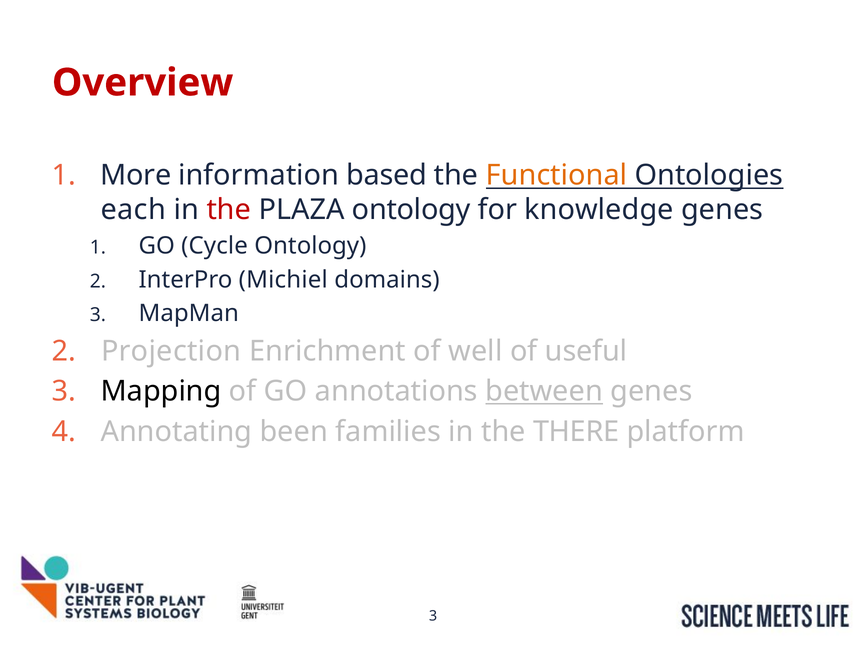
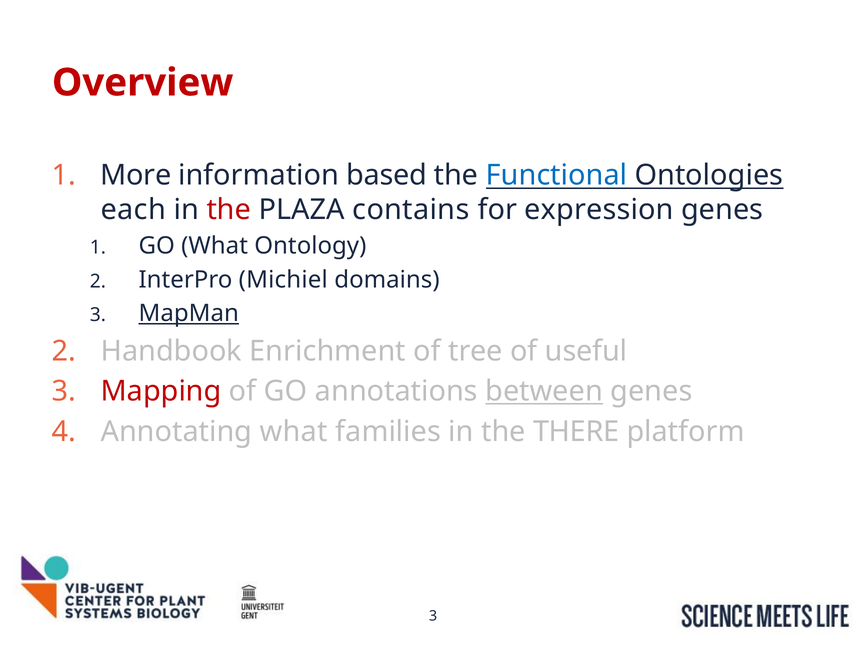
Functional colour: orange -> blue
PLAZA ontology: ontology -> contains
knowledge: knowledge -> expression
GO Cycle: Cycle -> What
MapMan underline: none -> present
Projection: Projection -> Handbook
well: well -> tree
Mapping colour: black -> red
Annotating been: been -> what
